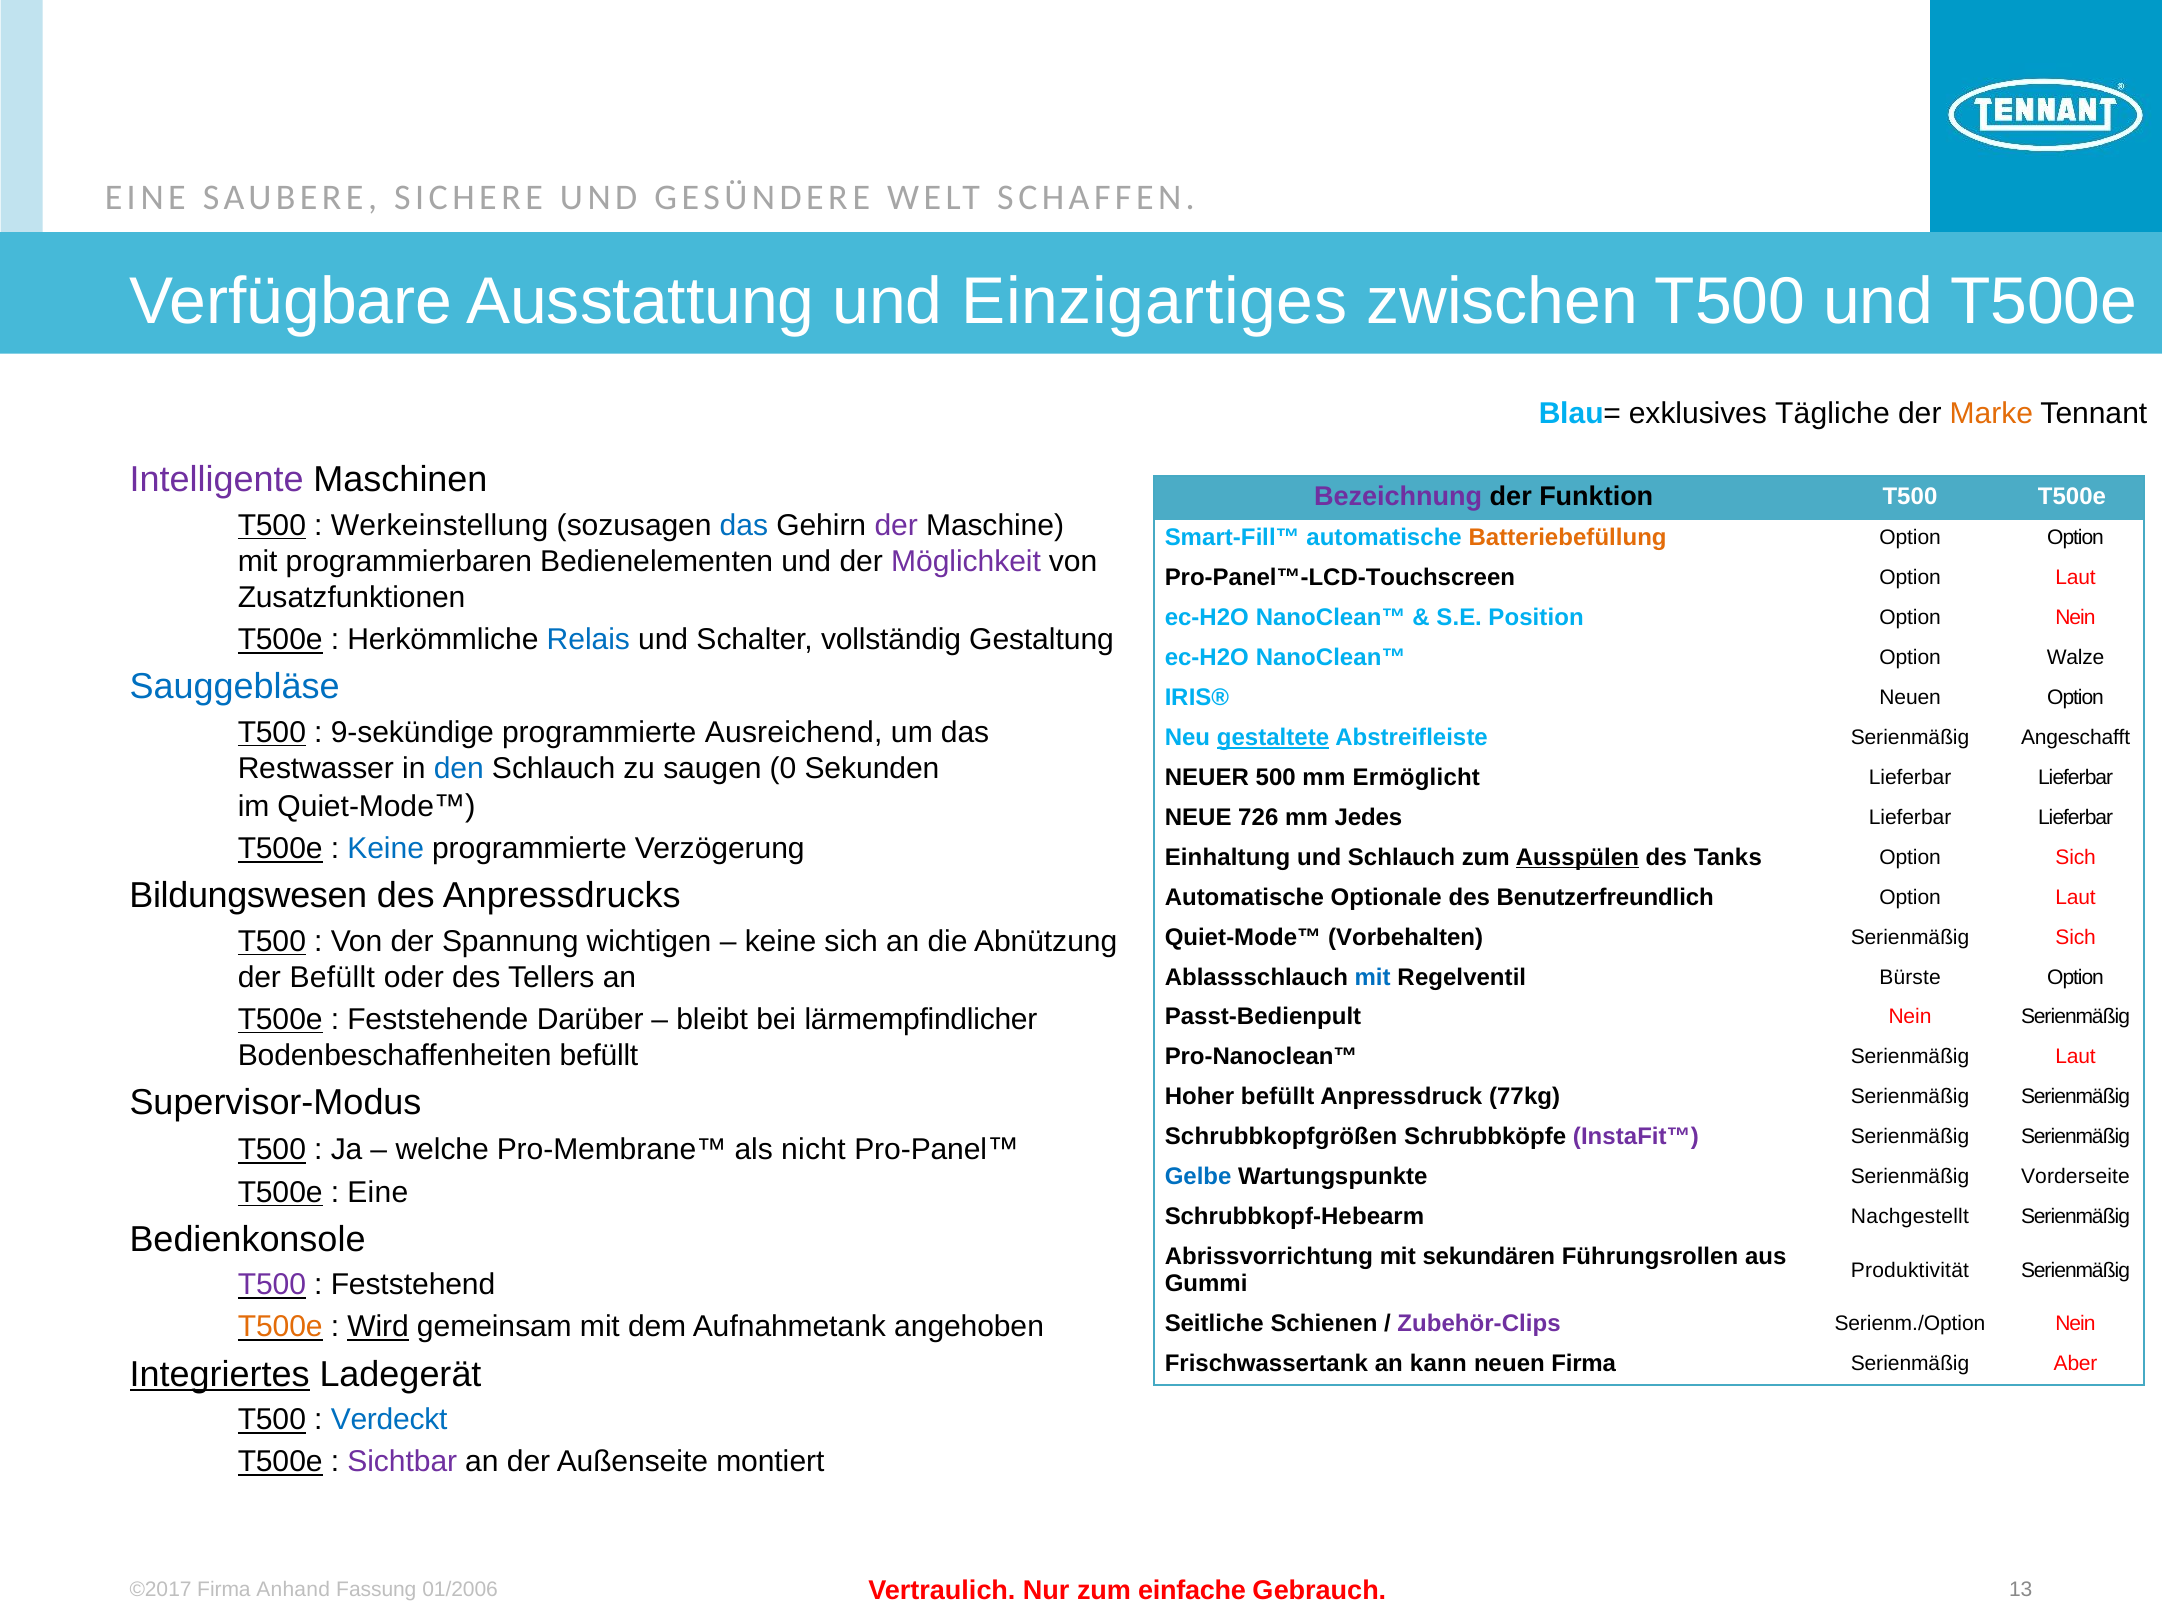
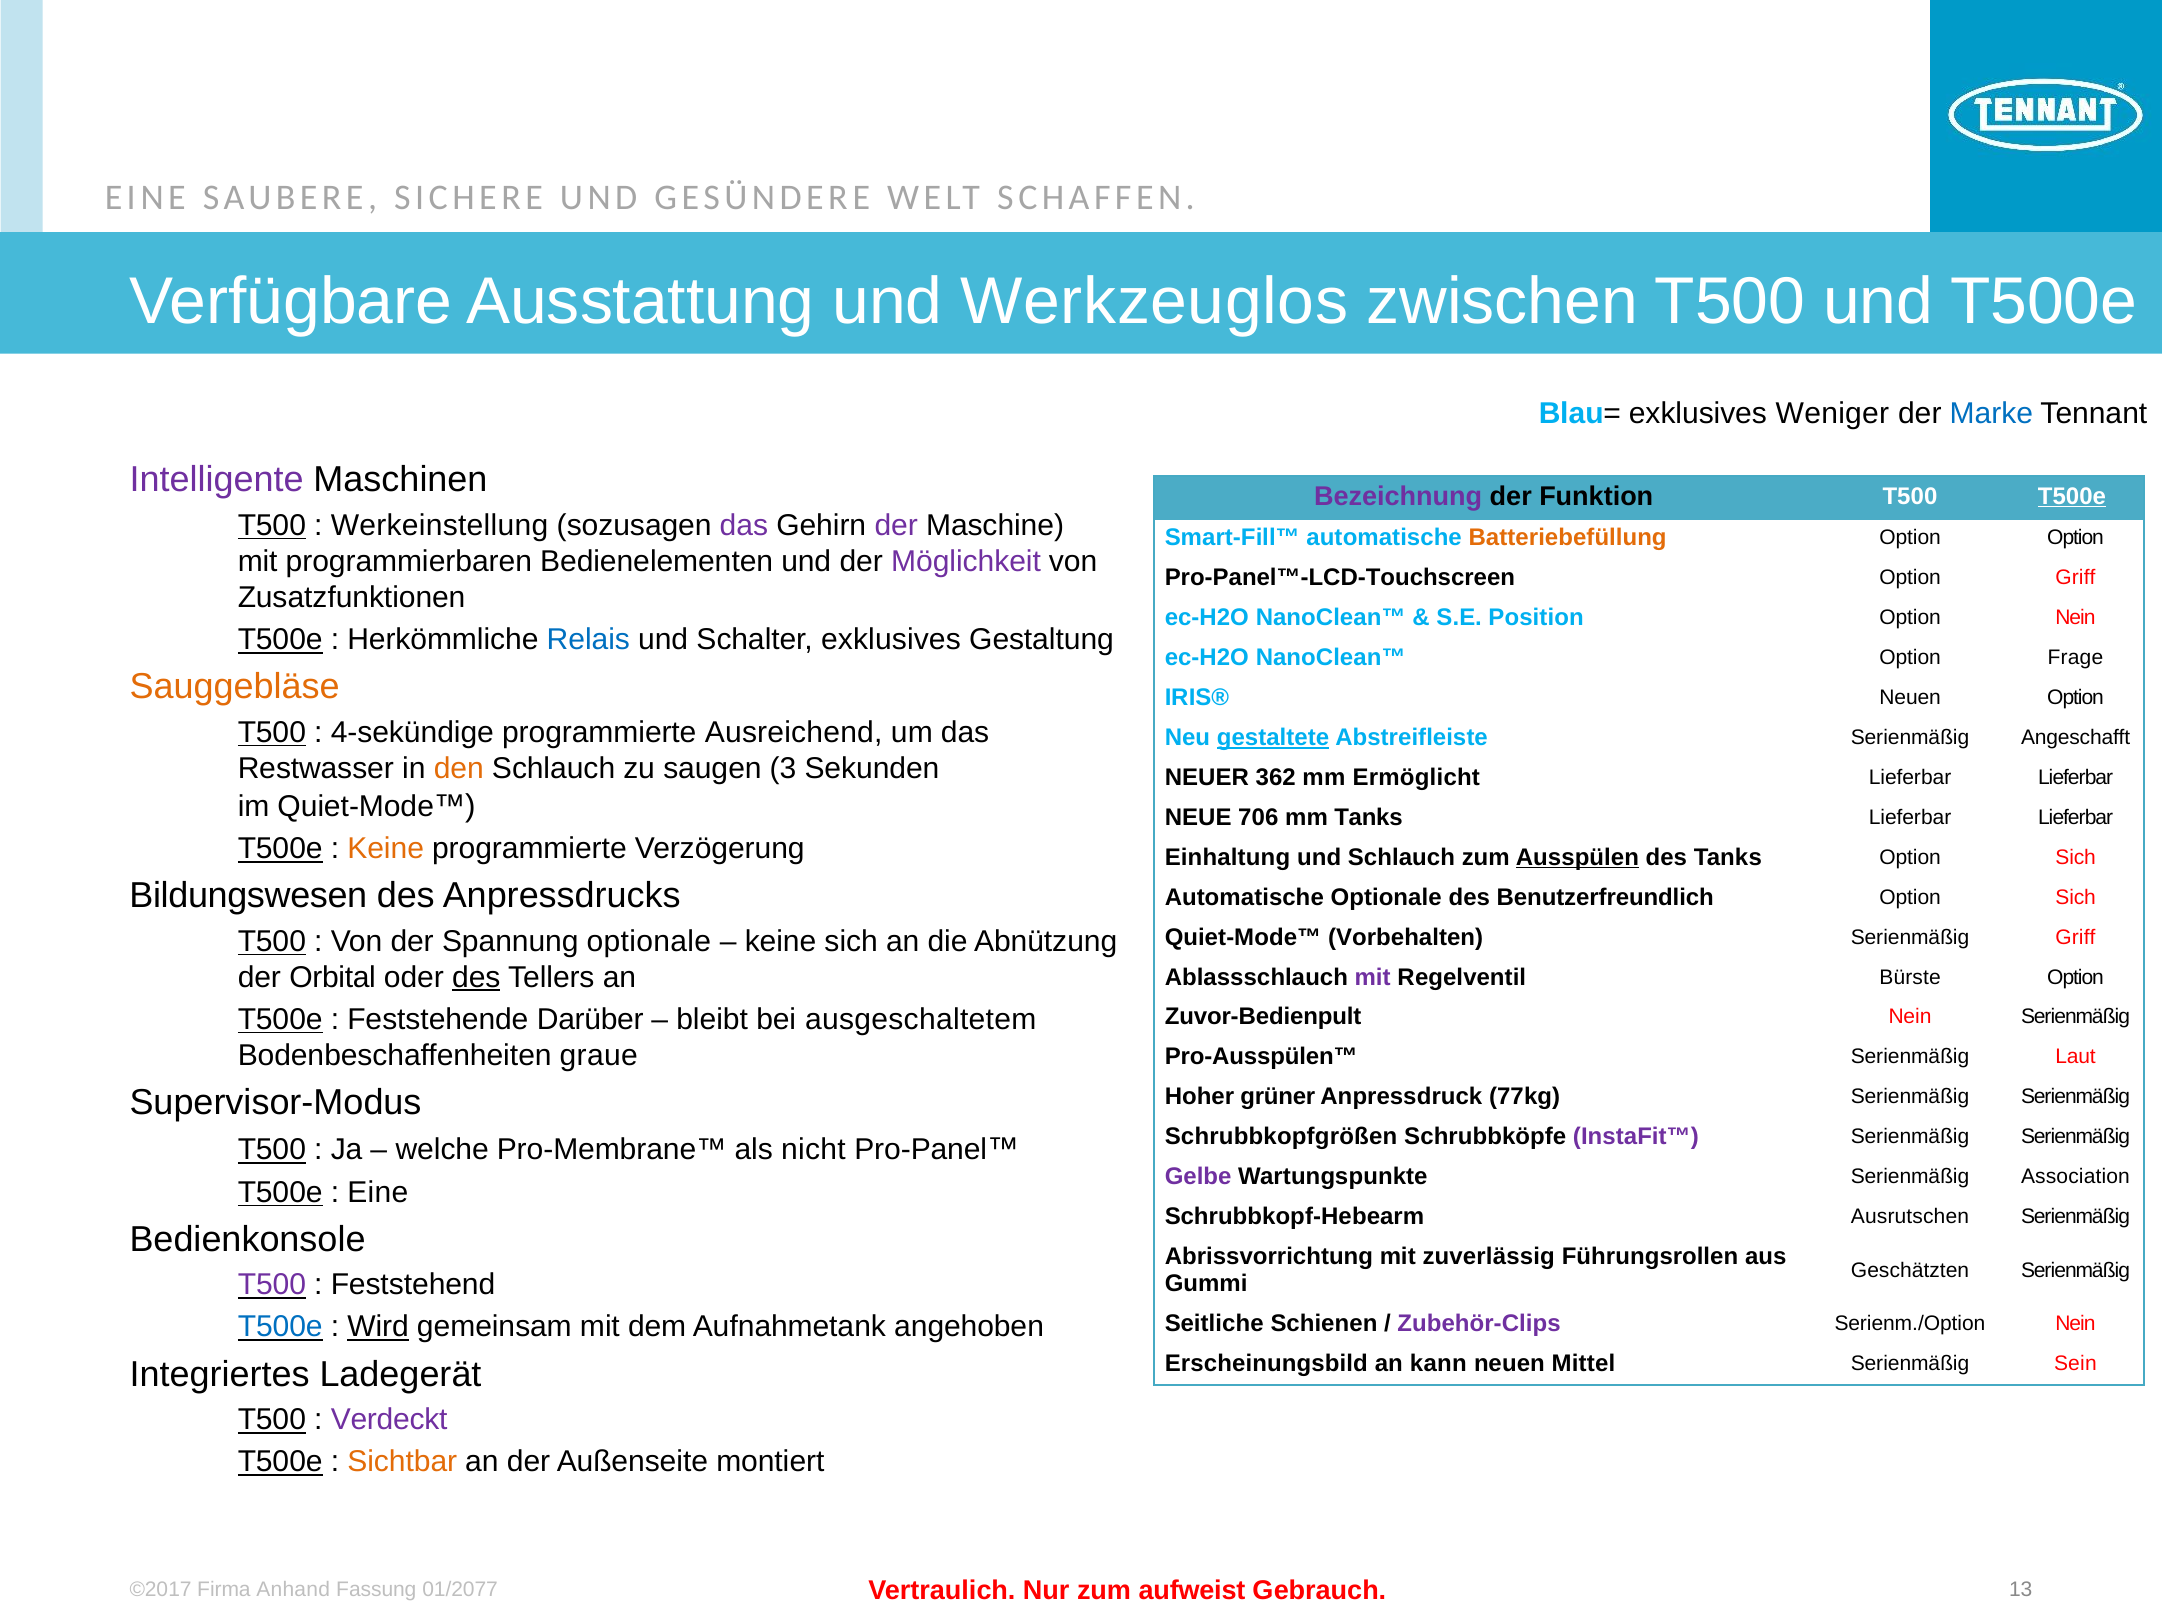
Einzigartiges: Einzigartiges -> Werkzeuglos
Tägliche: Tägliche -> Weniger
Marke colour: orange -> blue
T500e at (2072, 496) underline: none -> present
das at (744, 525) colour: blue -> purple
Laut at (2076, 578): Laut -> Griff
Schalter vollständig: vollständig -> exklusives
Walze: Walze -> Frage
Sauggebläse colour: blue -> orange
9-sekündige: 9-sekündige -> 4-sekündige
den colour: blue -> orange
0: 0 -> 3
500: 500 -> 362
726: 726 -> 706
mm Jedes: Jedes -> Tanks
Keine at (386, 848) colour: blue -> orange
Laut at (2076, 897): Laut -> Sich
Serienmäßig Sich: Sich -> Griff
Spannung wichtigen: wichtigen -> optionale
der Befüllt: Befüllt -> Orbital
des at (476, 977) underline: none -> present
mit at (1373, 977) colour: blue -> purple
lärmempfindlicher: lärmempfindlicher -> ausgeschaltetem
Passt-Bedienpult: Passt-Bedienpult -> Zuvor-Bedienpult
Bodenbeschaffenheiten befüllt: befüllt -> graue
Pro-Nanoclean™: Pro-Nanoclean™ -> Pro-Ausspülen™
Hoher befüllt: befüllt -> grüner
Gelbe colour: blue -> purple
Vorderseite: Vorderseite -> Association
Nachgestellt: Nachgestellt -> Ausrutschen
sekundären: sekundären -> zuverlässig
Produktivität: Produktivität -> Geschätzten
T500e at (280, 1327) colour: orange -> blue
Frischwassertank: Frischwassertank -> Erscheinungsbild
neuen Firma: Firma -> Mittel
Aber: Aber -> Sein
Integriertes underline: present -> none
Verdeckt colour: blue -> purple
Sichtbar colour: purple -> orange
01/2006: 01/2006 -> 01/2077
einfache: einfache -> aufweist
